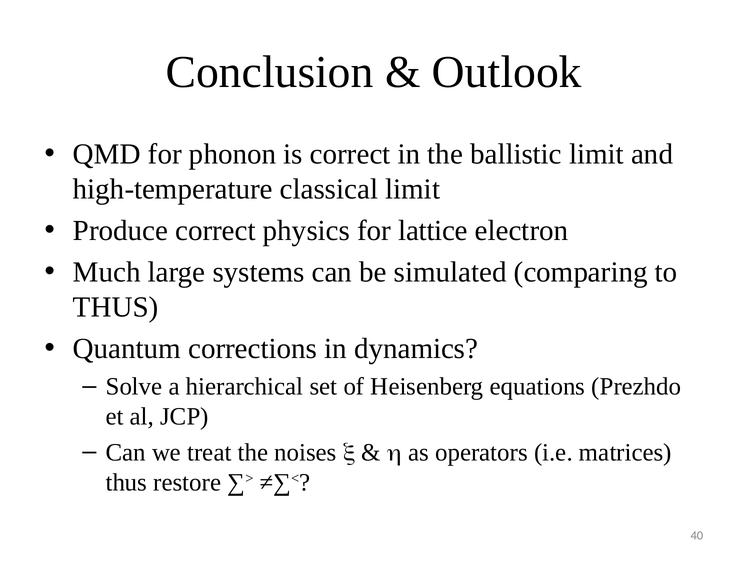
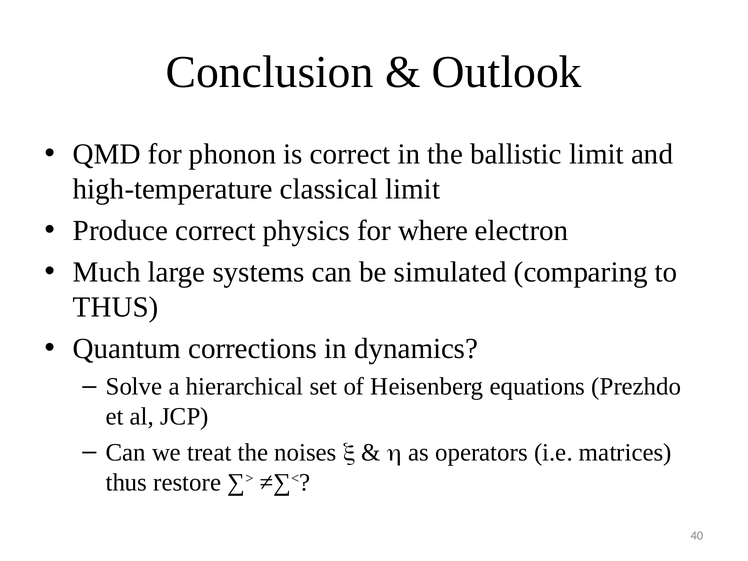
lattice: lattice -> where
